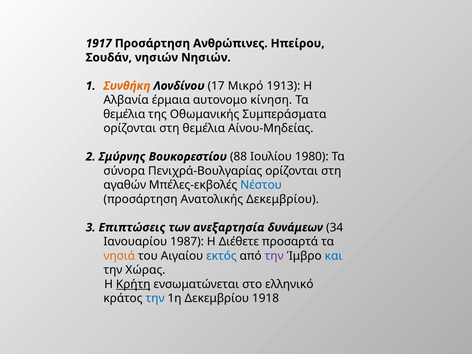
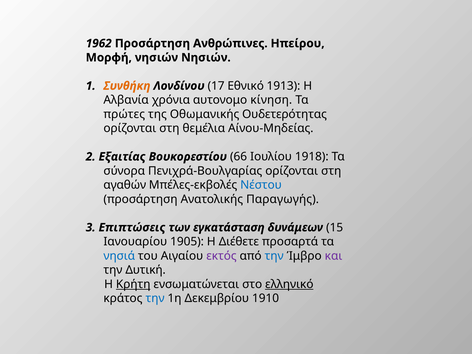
1917: 1917 -> 1962
Σουδάν: Σουδάν -> Μορφή
Μικρό: Μικρό -> Εθνικό
έρμαια: έρμαια -> χρόνια
θεμέλια at (124, 114): θεμέλια -> πρώτες
Συμπεράσματα: Συμπεράσματα -> Ουδετερότητας
Σμύρνης: Σμύρνης -> Εξαιτίας
88: 88 -> 66
1980: 1980 -> 1918
Ανατολικής Δεκεμβρίου: Δεκεμβρίου -> Παραγωγής
ανεξαρτησία: ανεξαρτησία -> εγκατάσταση
34: 34 -> 15
1987: 1987 -> 1905
νησιά colour: orange -> blue
εκτός colour: blue -> purple
την at (274, 256) colour: purple -> blue
και colour: blue -> purple
Χώρας: Χώρας -> Δυτική
ελληνικό underline: none -> present
1918: 1918 -> 1910
